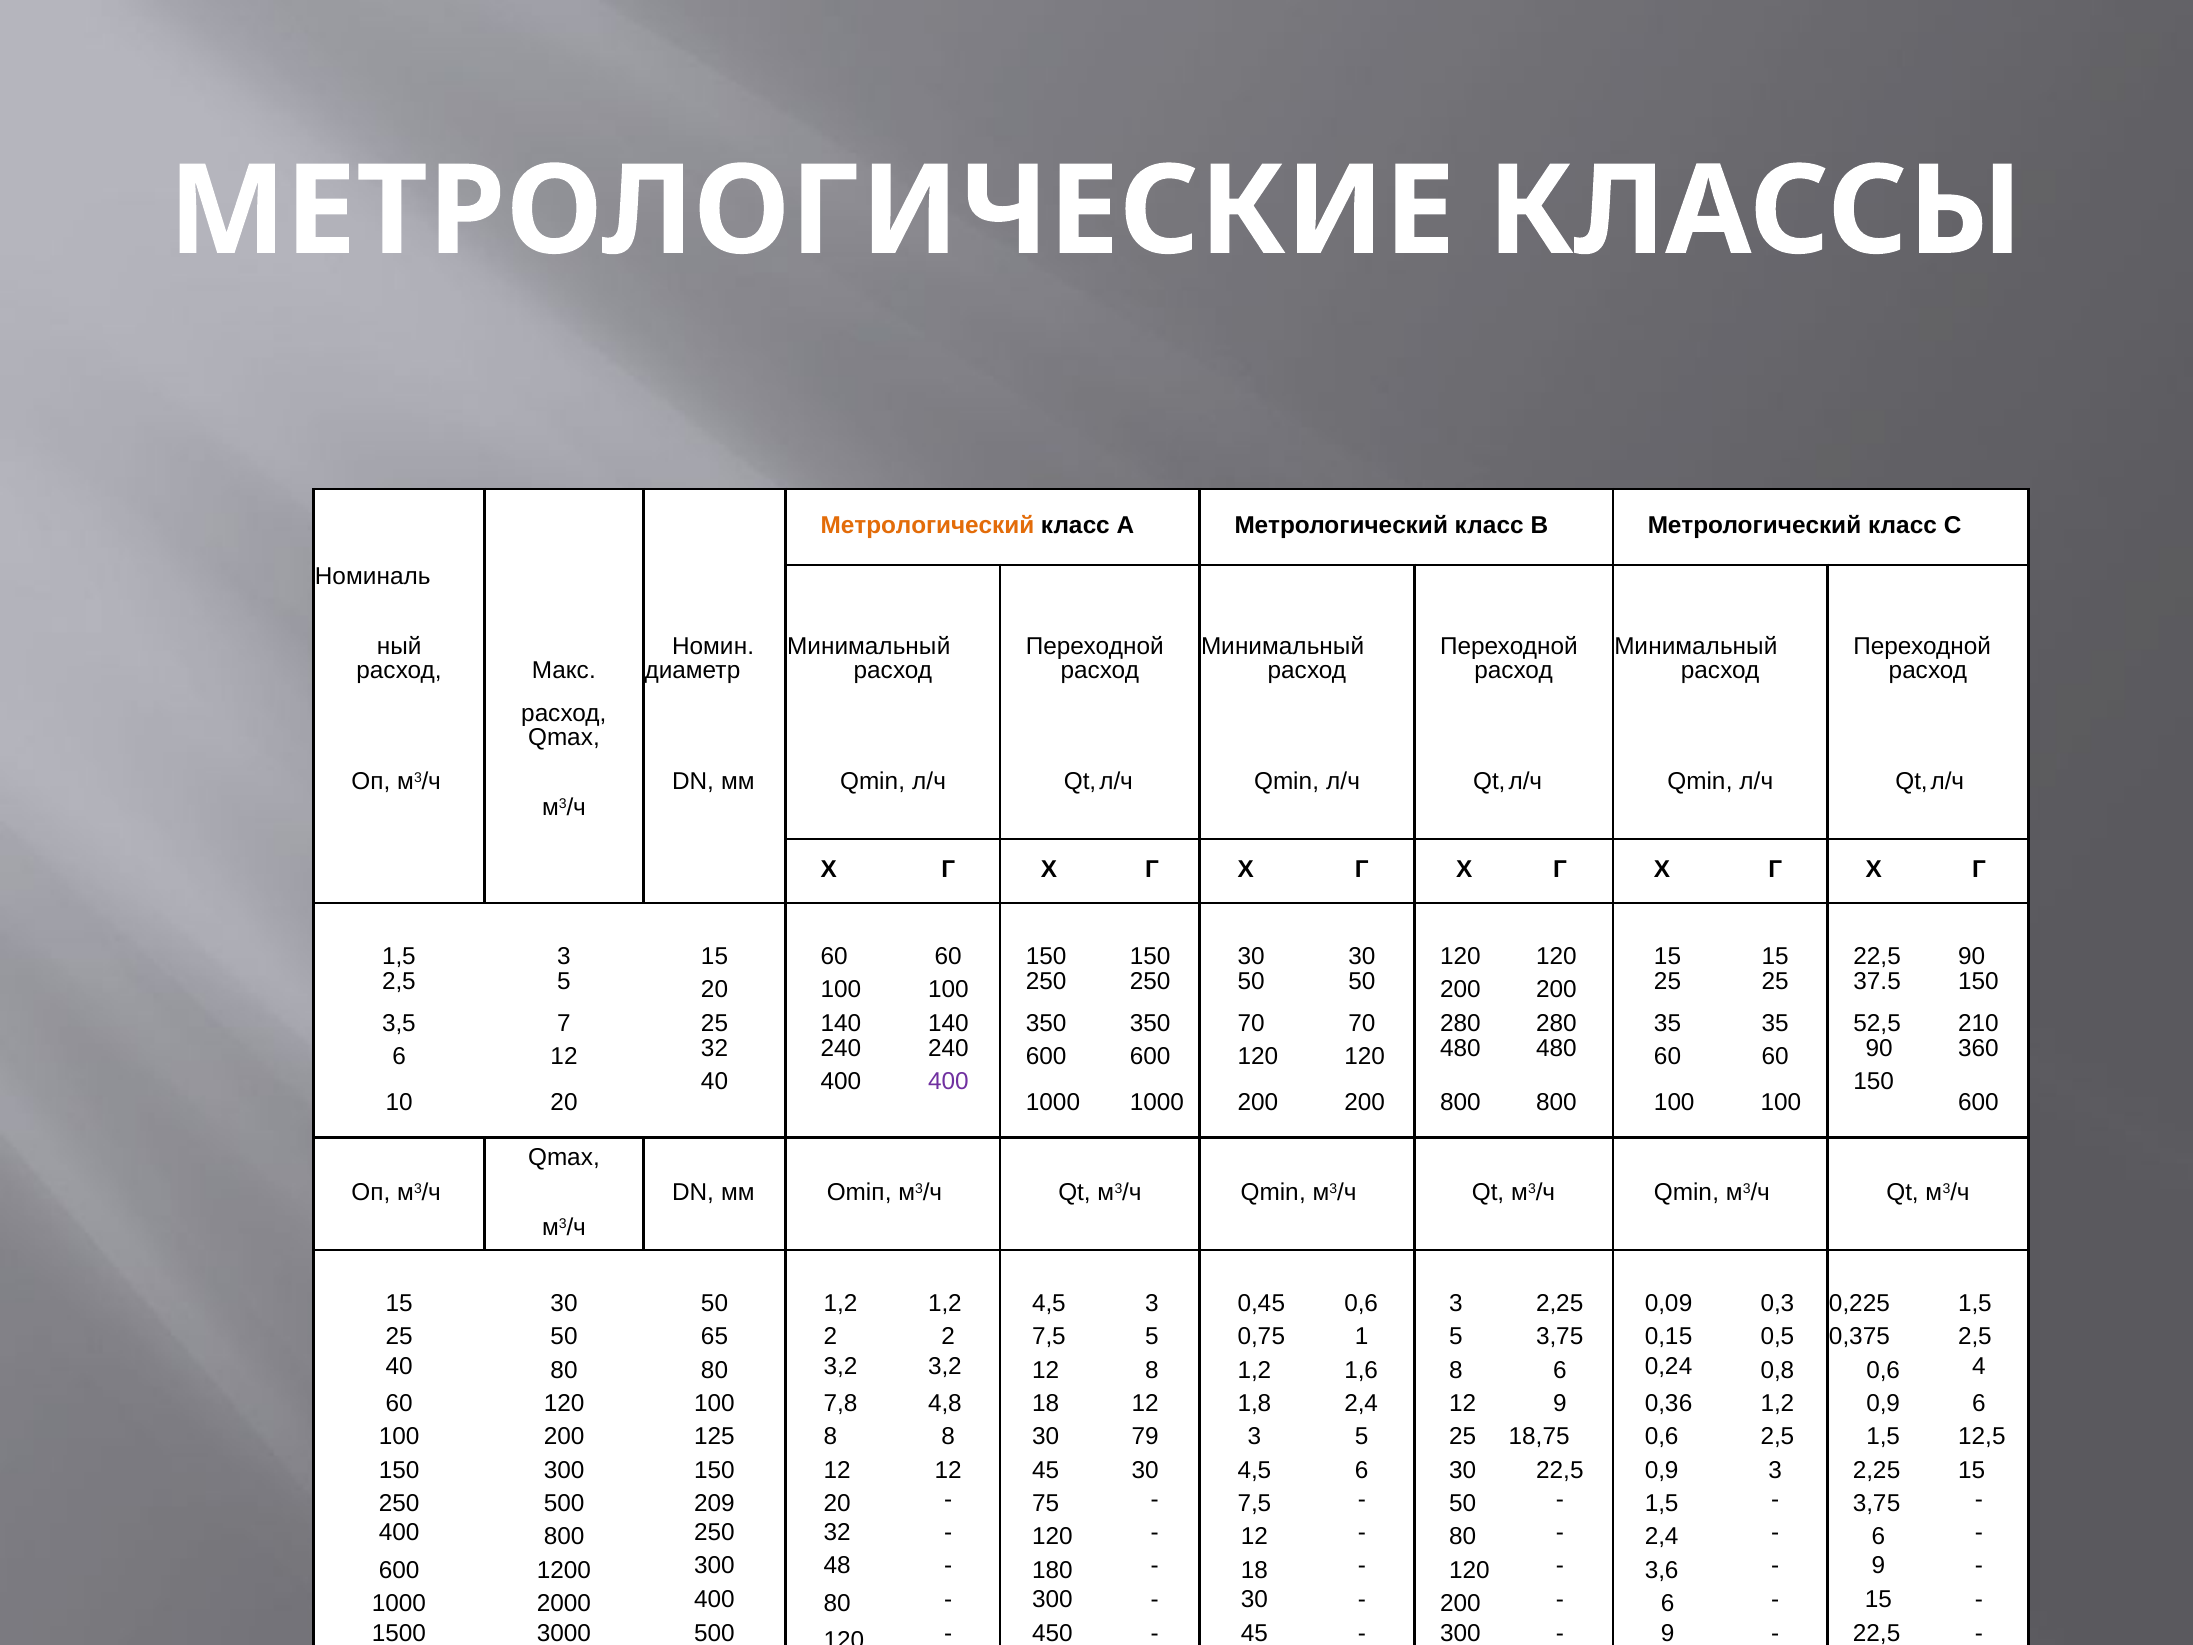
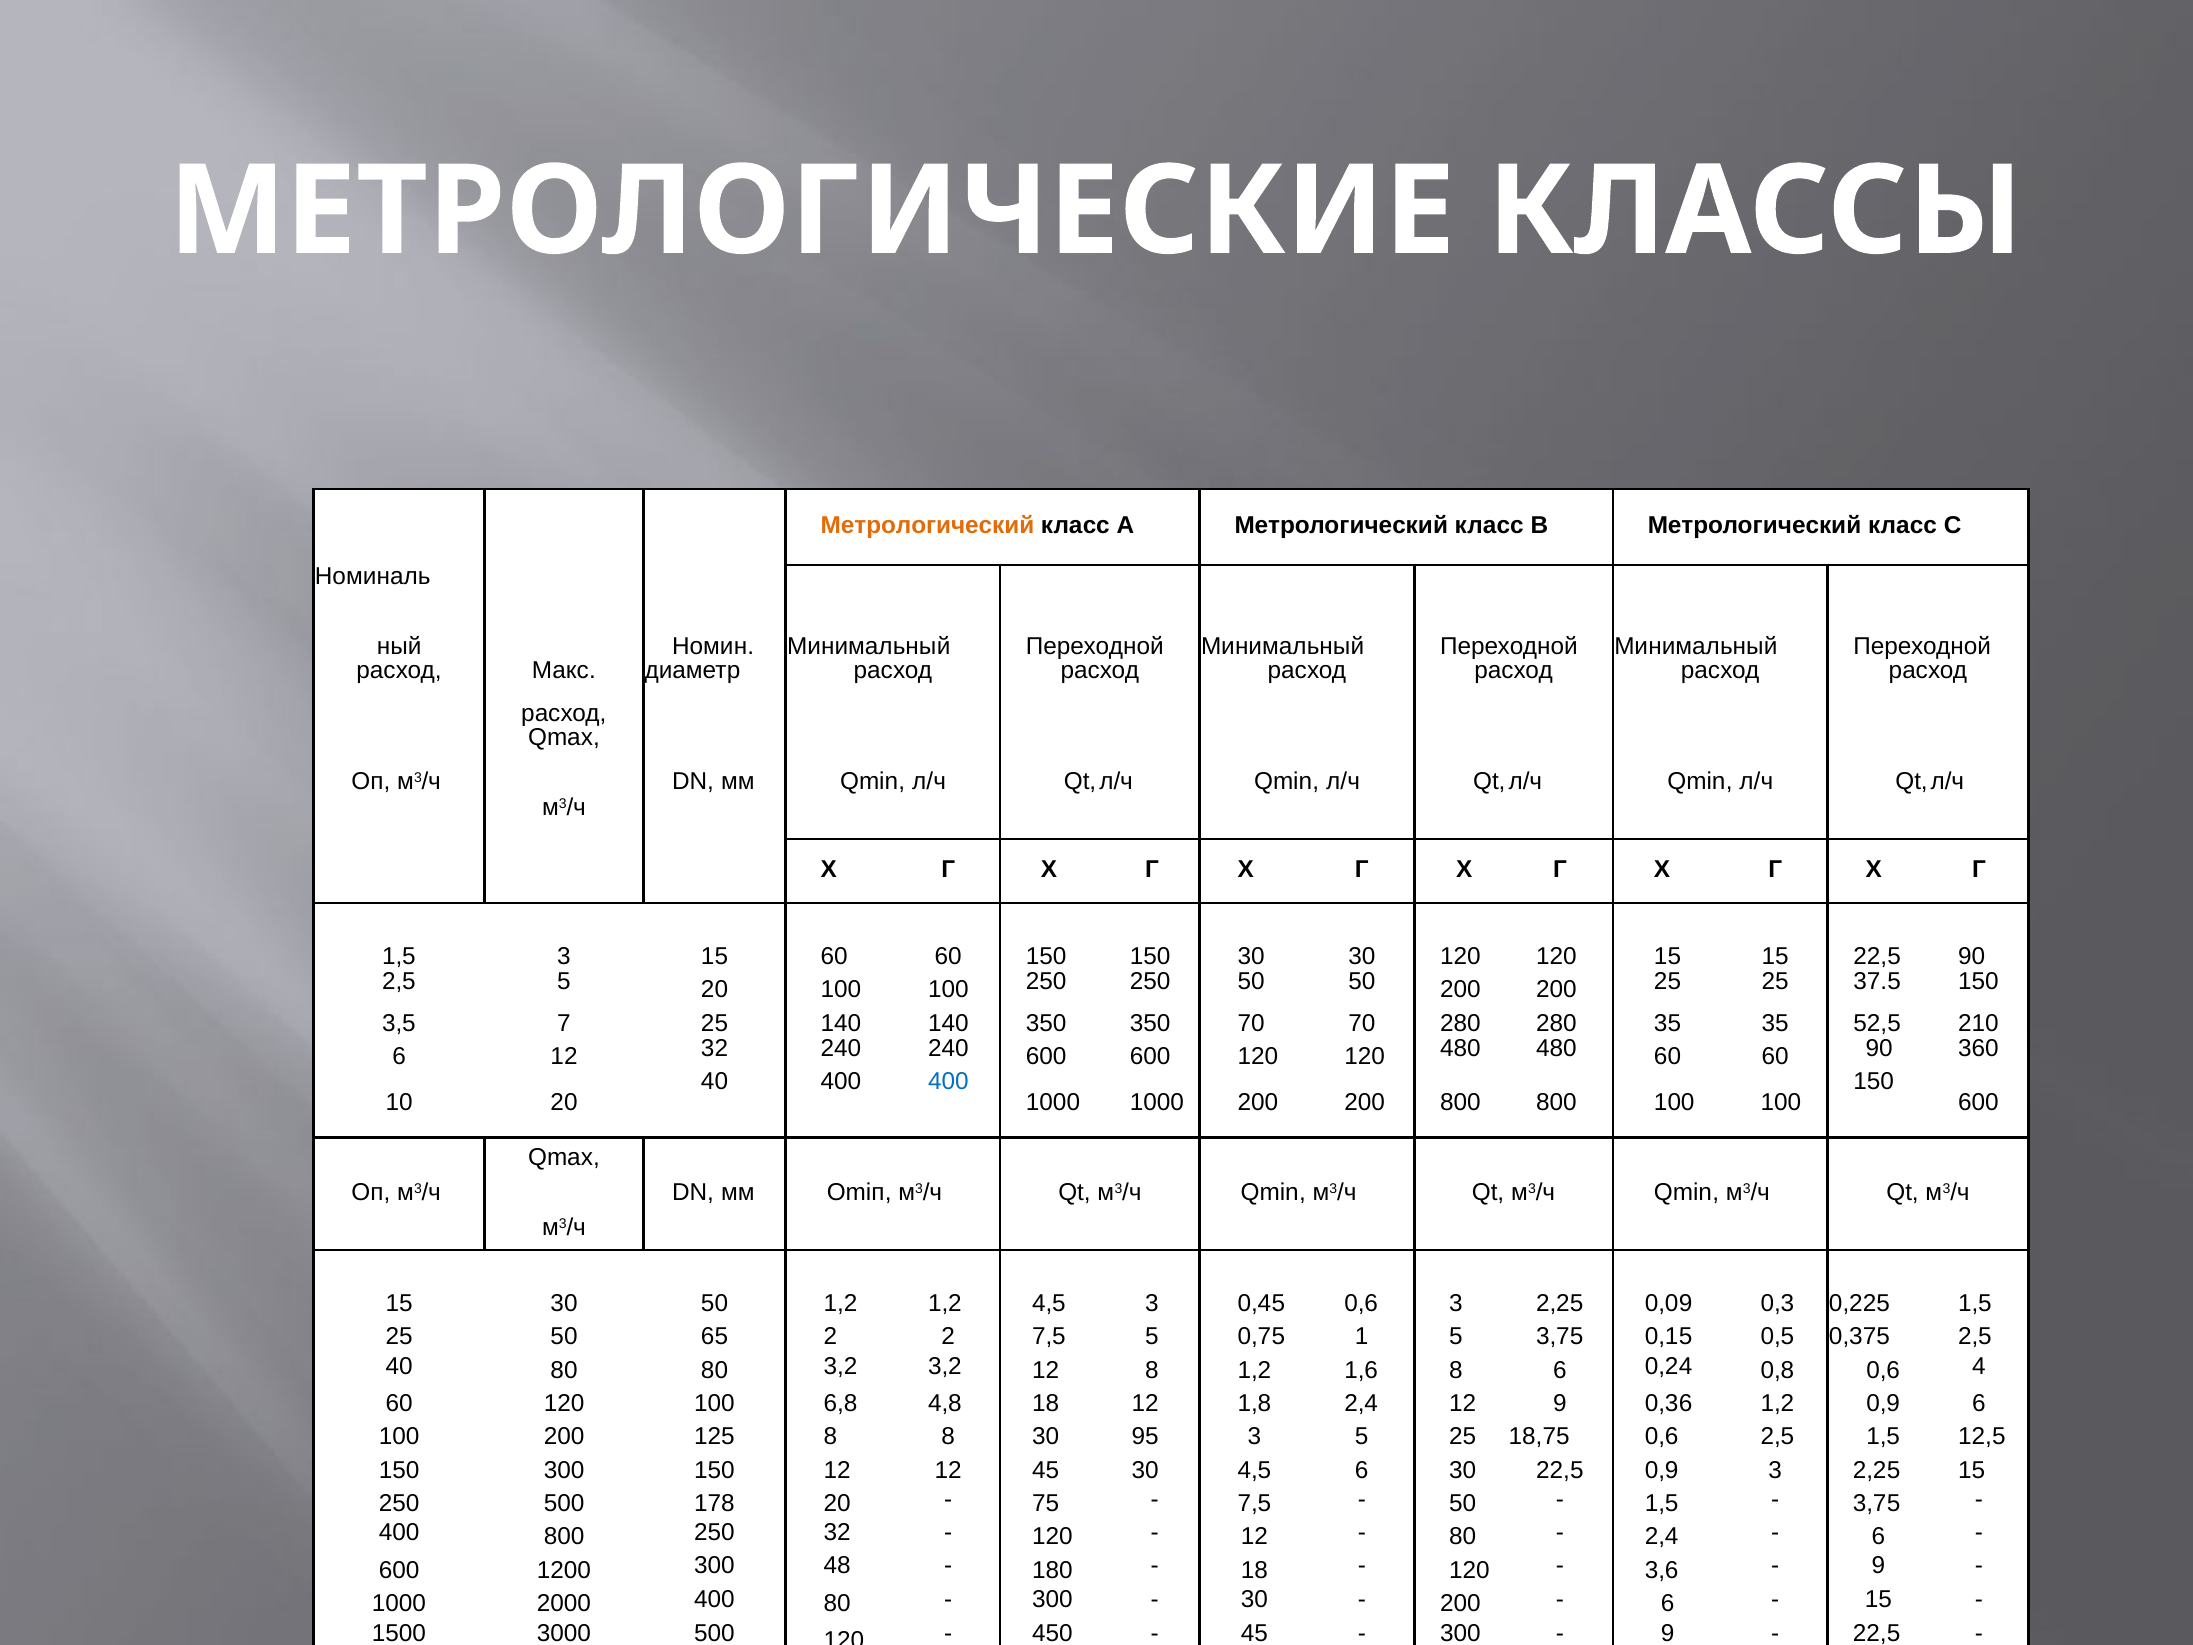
400 at (948, 1081) colour: purple -> blue
7,8: 7,8 -> 6,8
79: 79 -> 95
209: 209 -> 178
